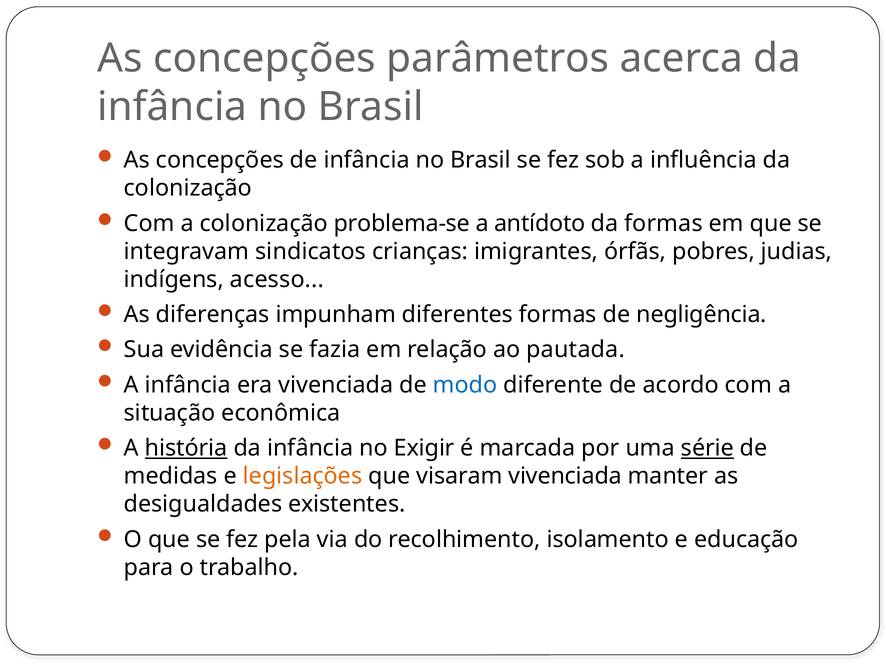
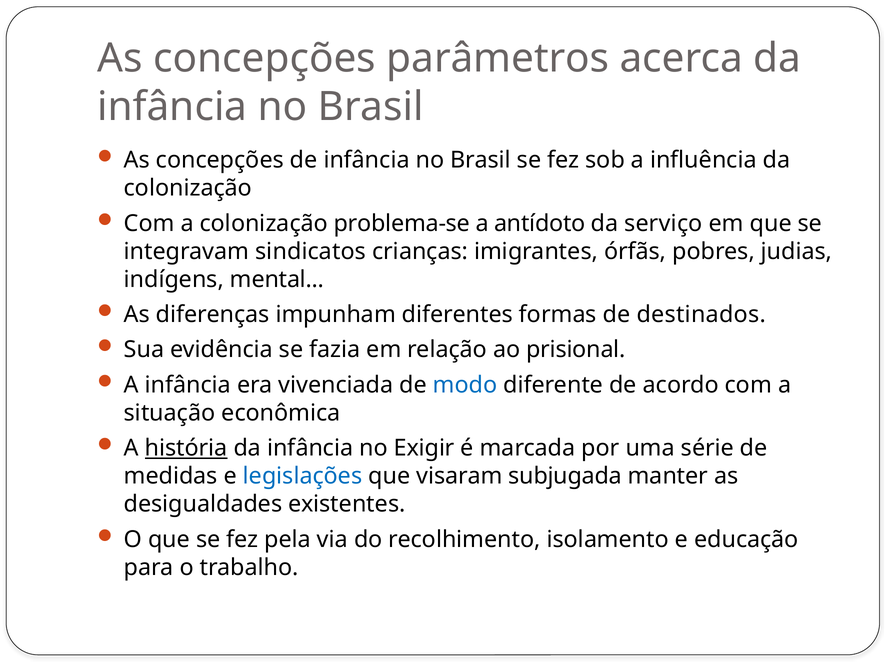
da formas: formas -> serviço
acesso: acesso -> mental
negligência: negligência -> destinados
pautada: pautada -> prisional
série underline: present -> none
legislações colour: orange -> blue
visaram vivenciada: vivenciada -> subjugada
